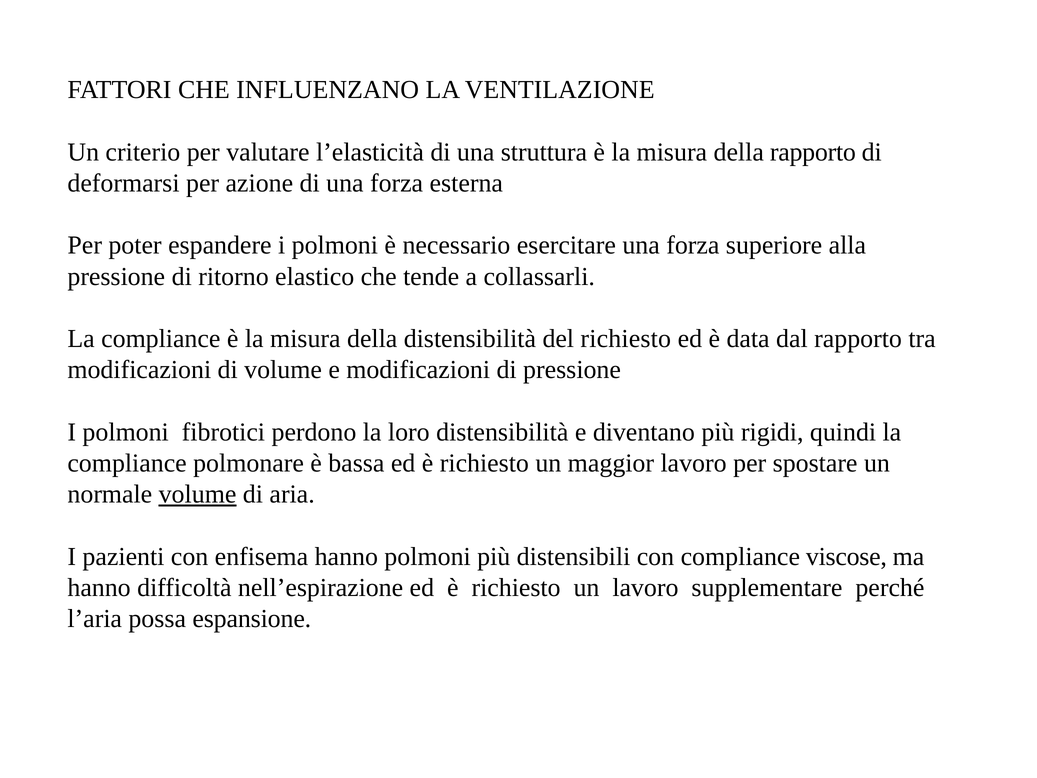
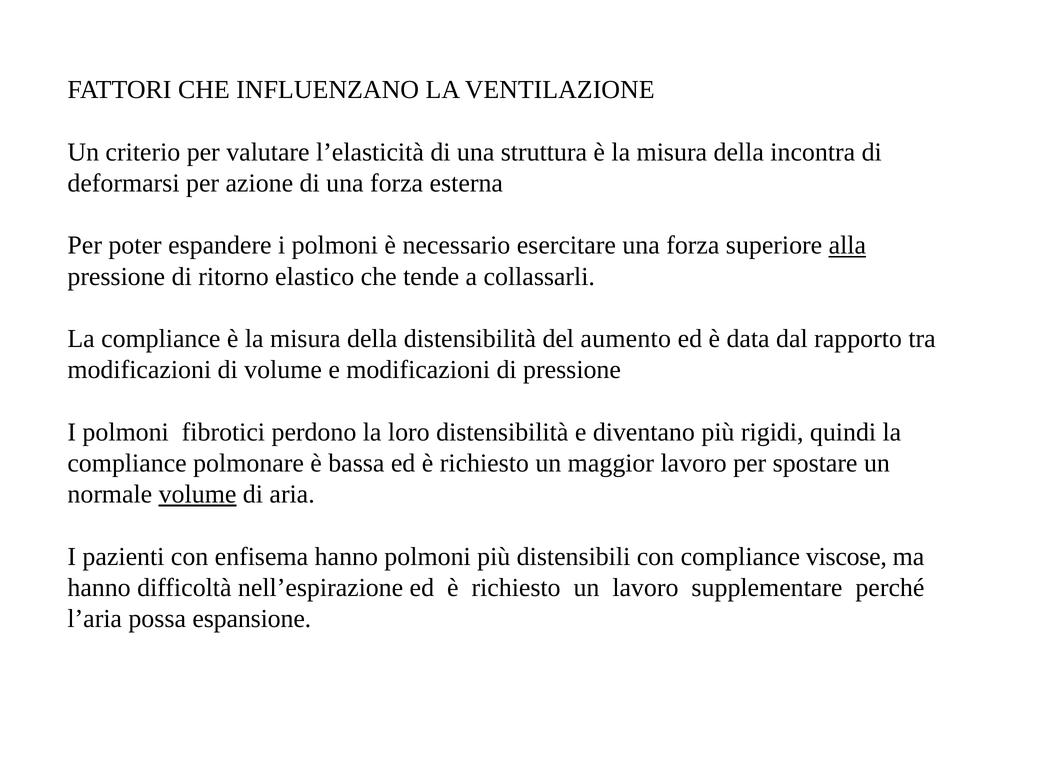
della rapporto: rapporto -> incontra
alla underline: none -> present
del richiesto: richiesto -> aumento
